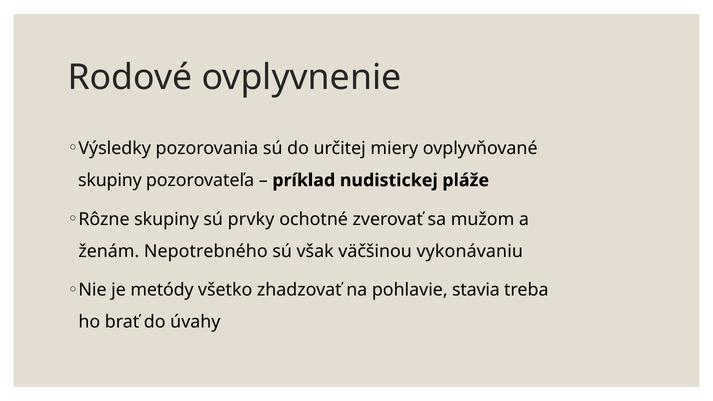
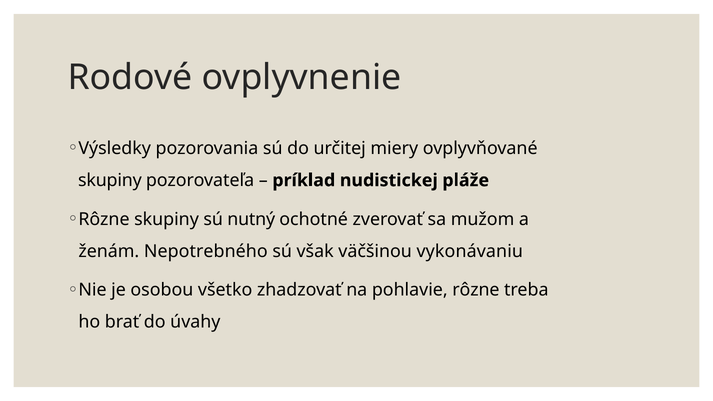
prvky: prvky -> nutný
metódy: metódy -> osobou
pohlavie stavia: stavia -> rôzne
